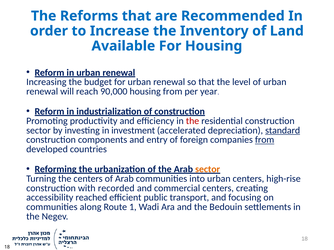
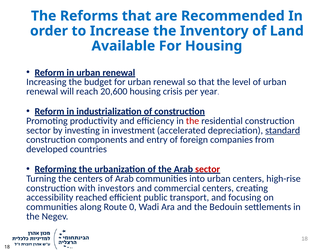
90,000: 90,000 -> 20,600
housing from: from -> crisis
from at (265, 140) underline: present -> none
sector at (208, 169) colour: orange -> red
recorded: recorded -> investors
1: 1 -> 0
